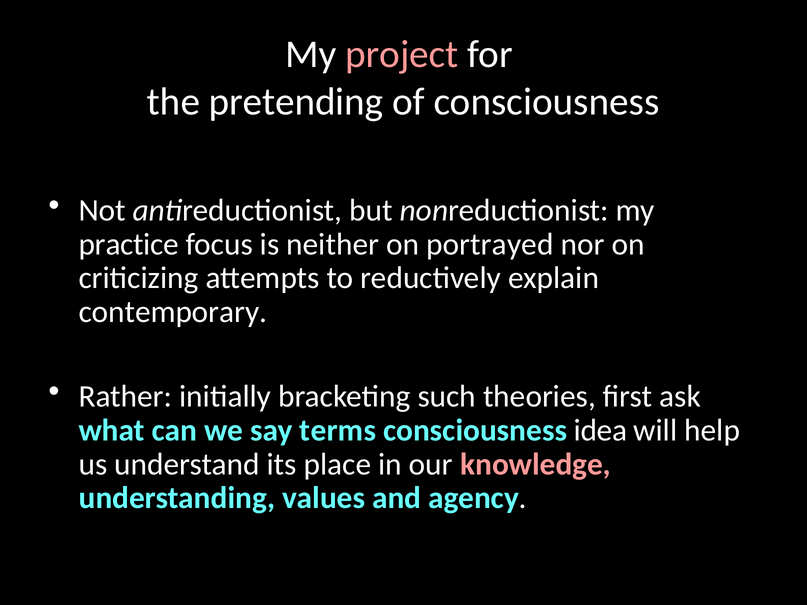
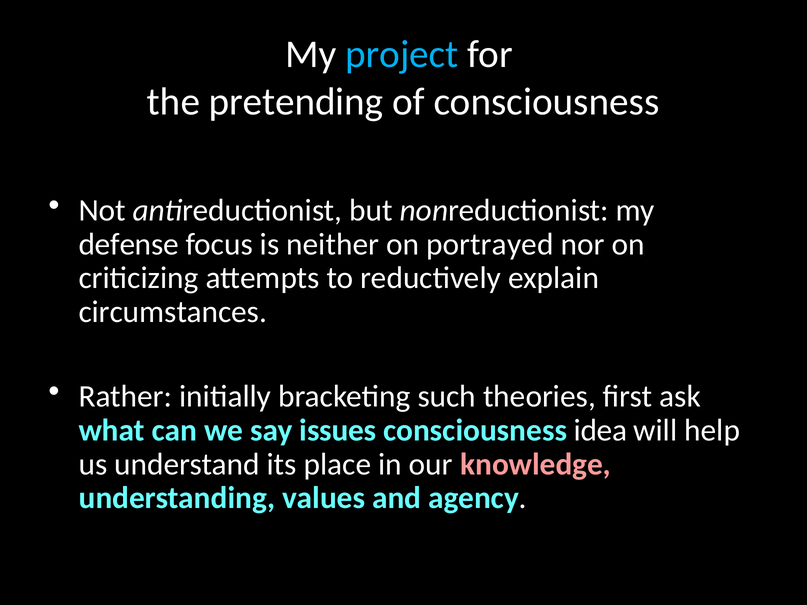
project colour: pink -> light blue
practice: practice -> defense
contemporary: contemporary -> circumstances
terms: terms -> issues
